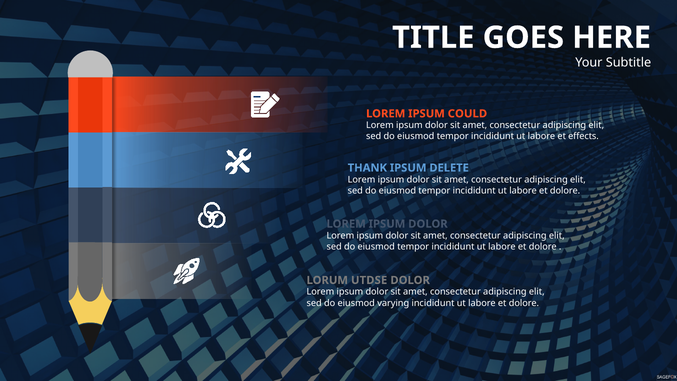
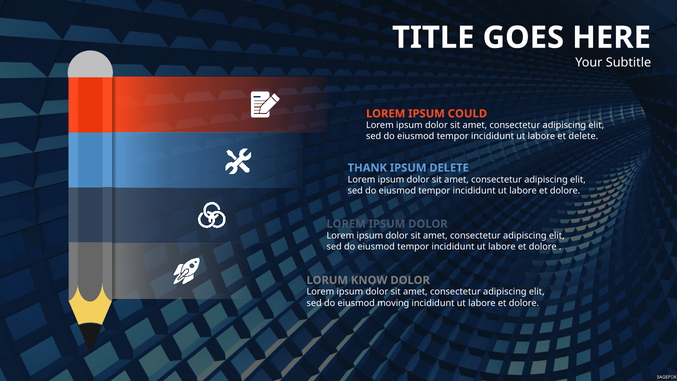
et effects: effects -> delete
UTDSE: UTDSE -> KNOW
varying: varying -> moving
